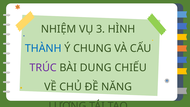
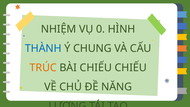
3: 3 -> 0
TRÚC colour: purple -> orange
BÀI DUNG: DUNG -> CHIẾU
